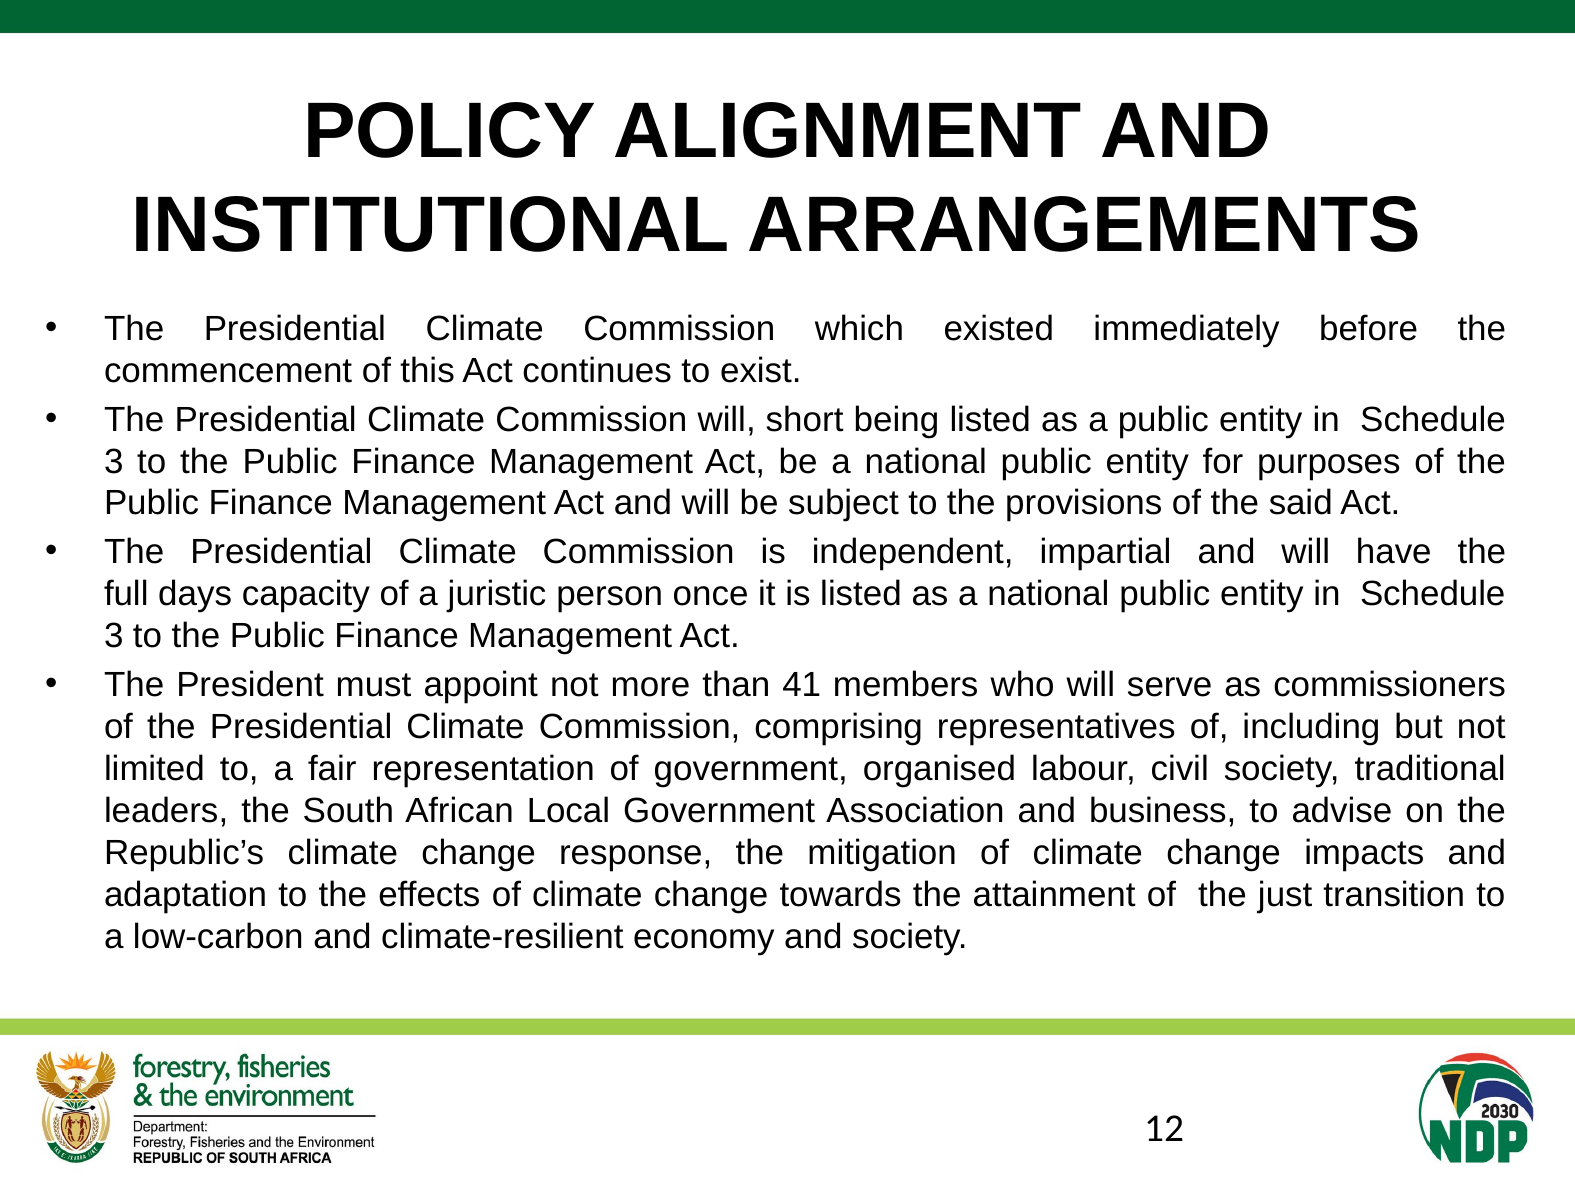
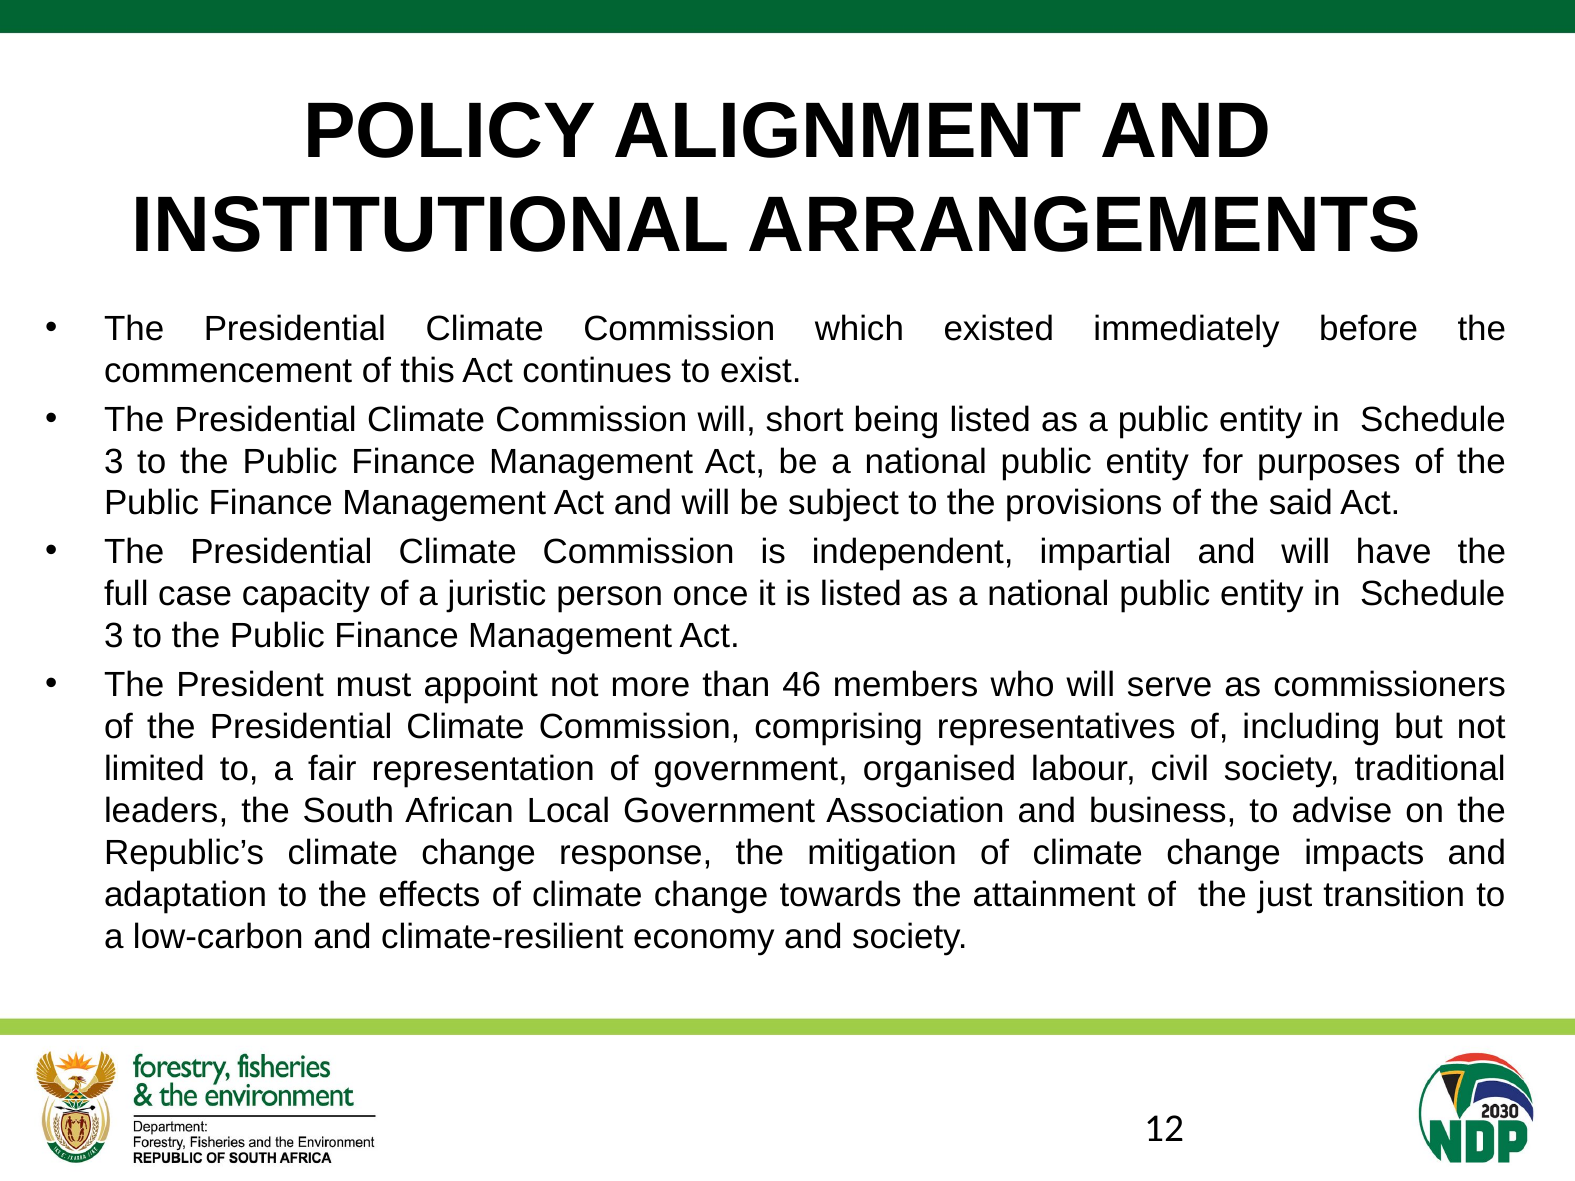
days: days -> case
41: 41 -> 46
